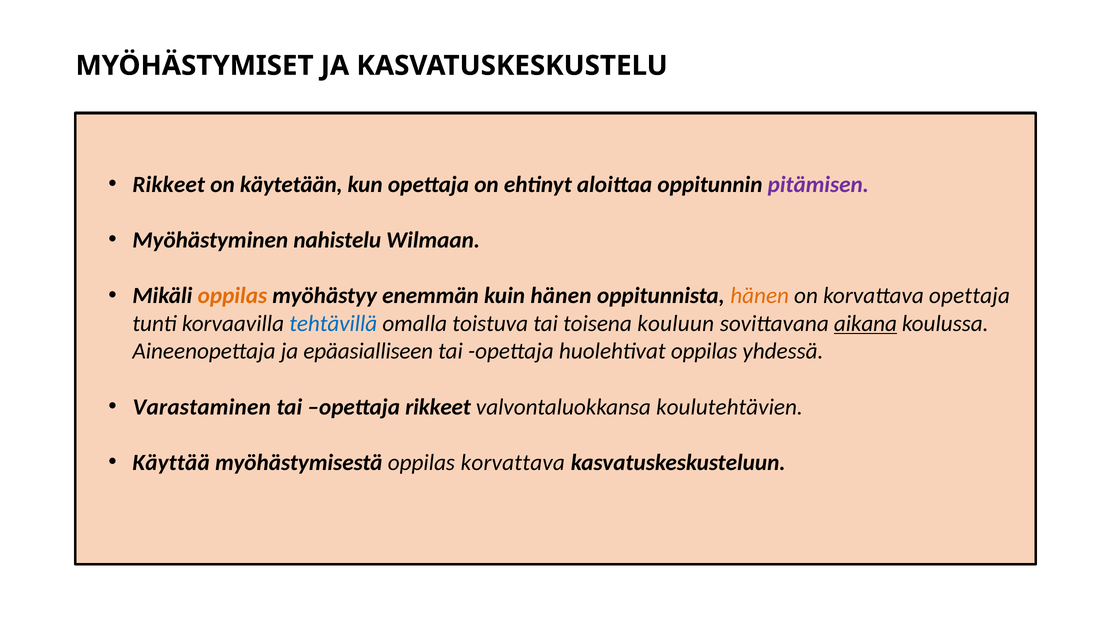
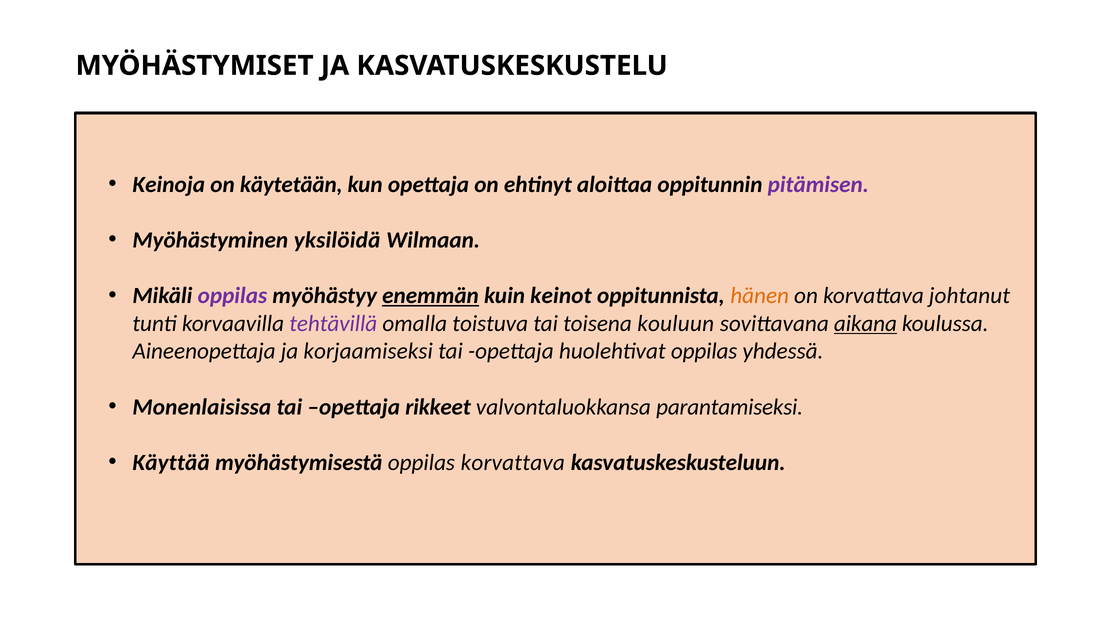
Rikkeet at (169, 185): Rikkeet -> Keinoja
nahistelu: nahistelu -> yksilöidä
oppilas at (232, 296) colour: orange -> purple
enemmän underline: none -> present
kuin hänen: hänen -> keinot
korvattava opettaja: opettaja -> johtanut
tehtävillä colour: blue -> purple
epäasialliseen: epäasialliseen -> korjaamiseksi
Varastaminen: Varastaminen -> Monenlaisissa
koulutehtävien: koulutehtävien -> parantamiseksi
